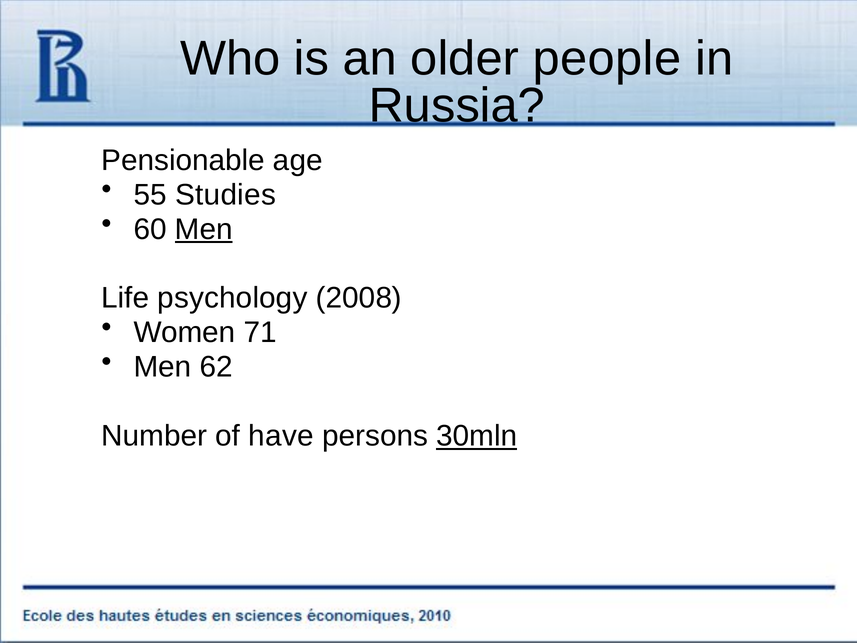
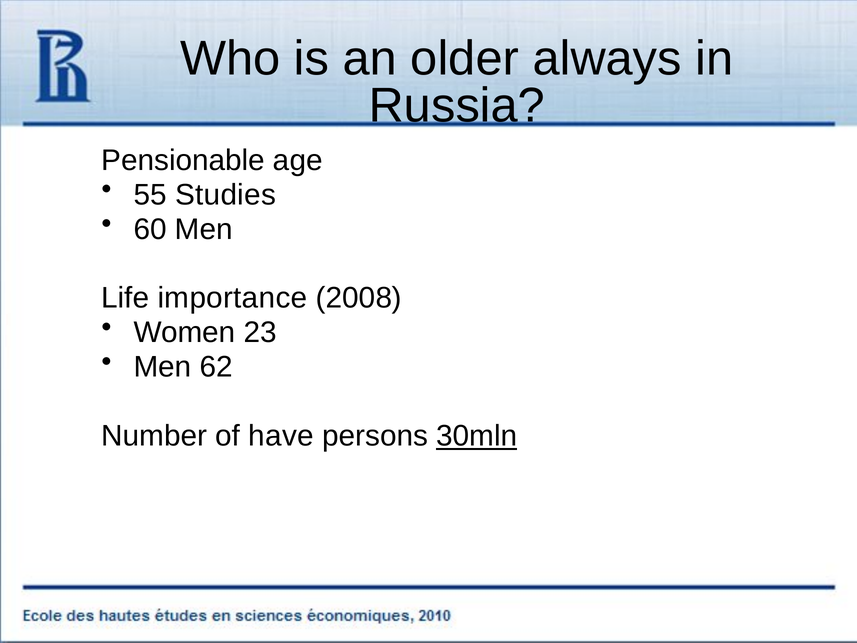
people: people -> always
Men at (204, 229) underline: present -> none
psychology: psychology -> importance
71: 71 -> 23
